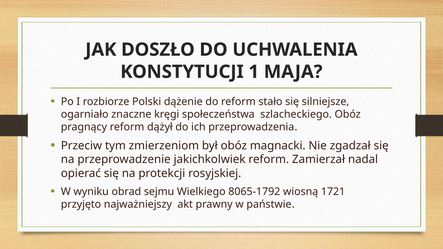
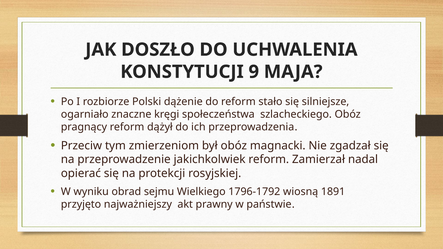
1: 1 -> 9
8065-1792: 8065-1792 -> 1796-1792
1721: 1721 -> 1891
